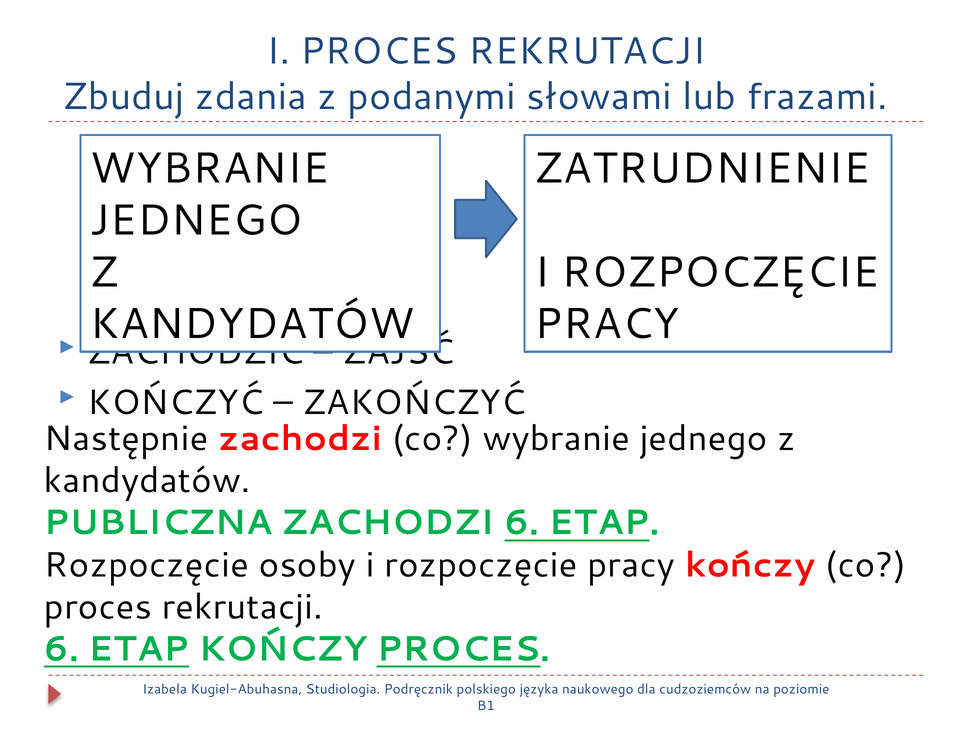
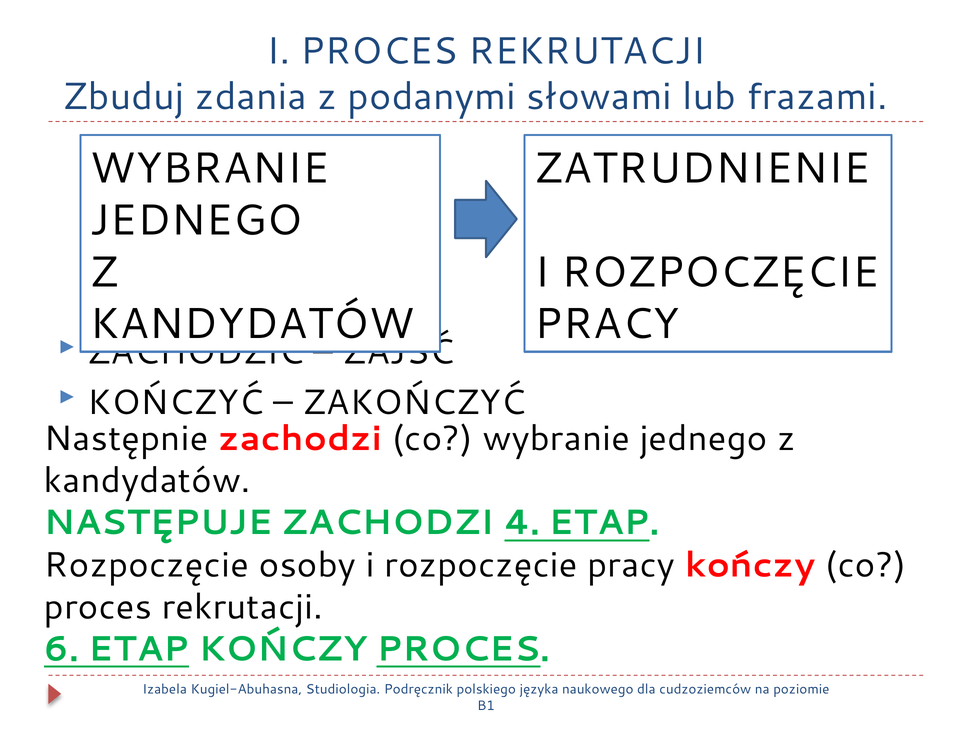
PUBLICZNA: PUBLICZNA -> NASTĘPUJE
ZACHODZI 6: 6 -> 4
